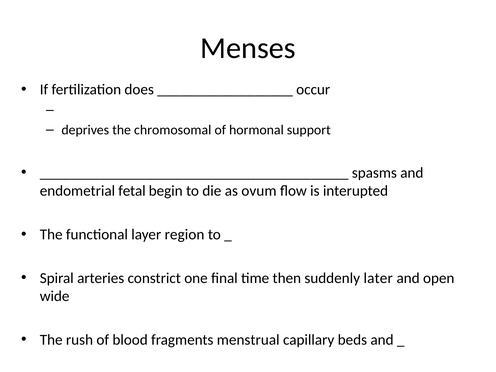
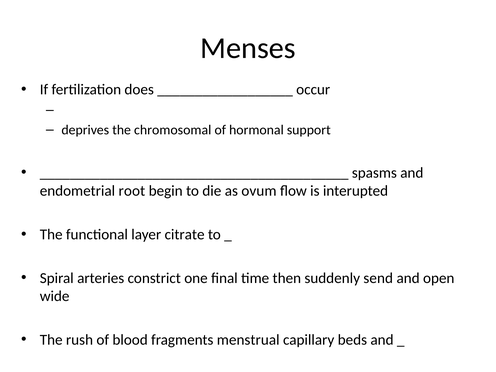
fetal: fetal -> root
region: region -> citrate
later: later -> send
